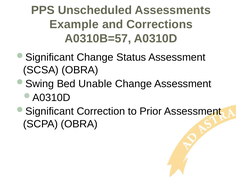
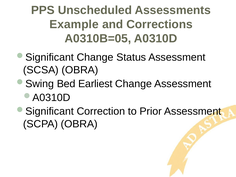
A0310B=57: A0310B=57 -> A0310B=05
Unable: Unable -> Earliest
